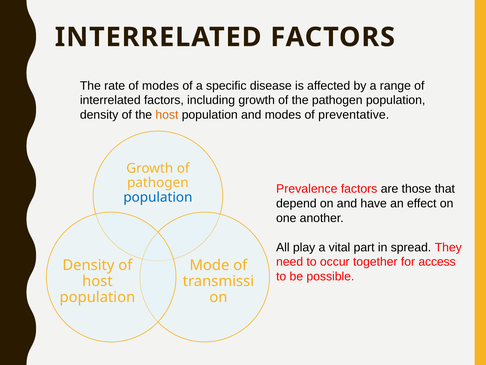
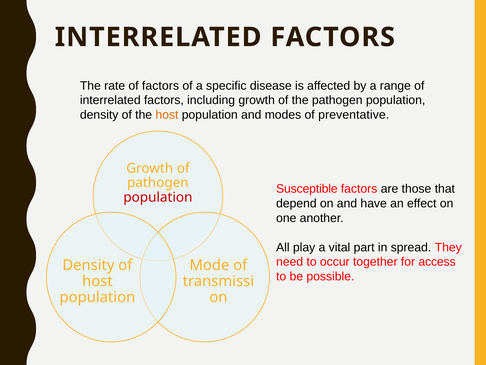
of modes: modes -> factors
Prevalence: Prevalence -> Susceptible
population at (158, 197) colour: blue -> red
